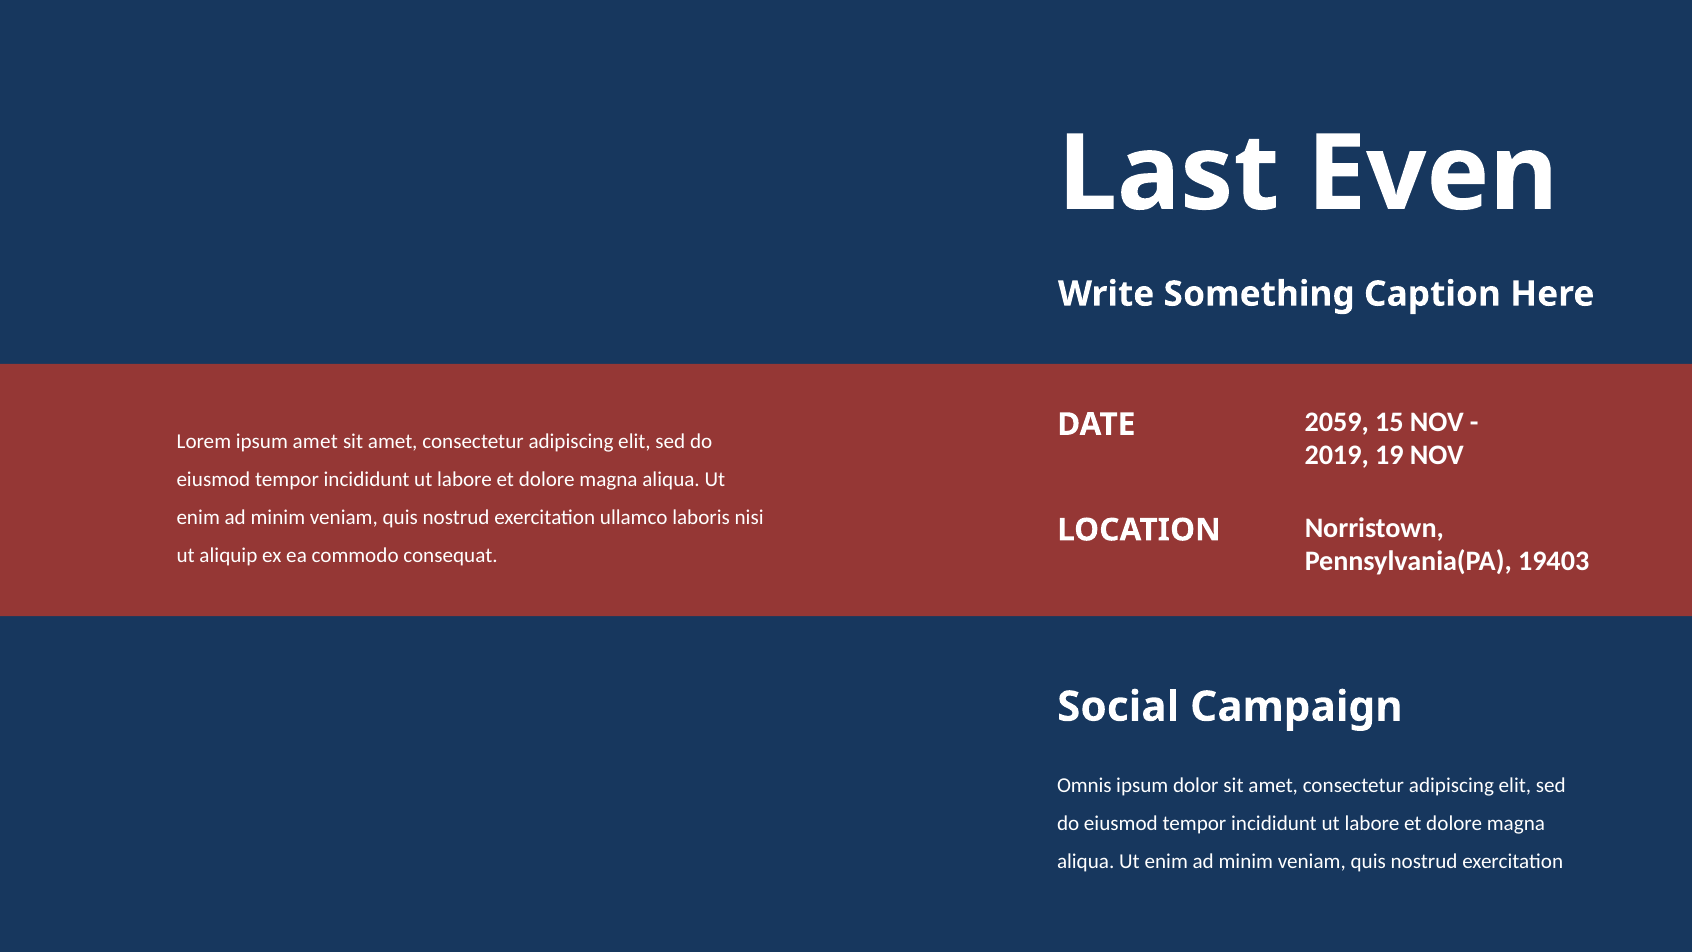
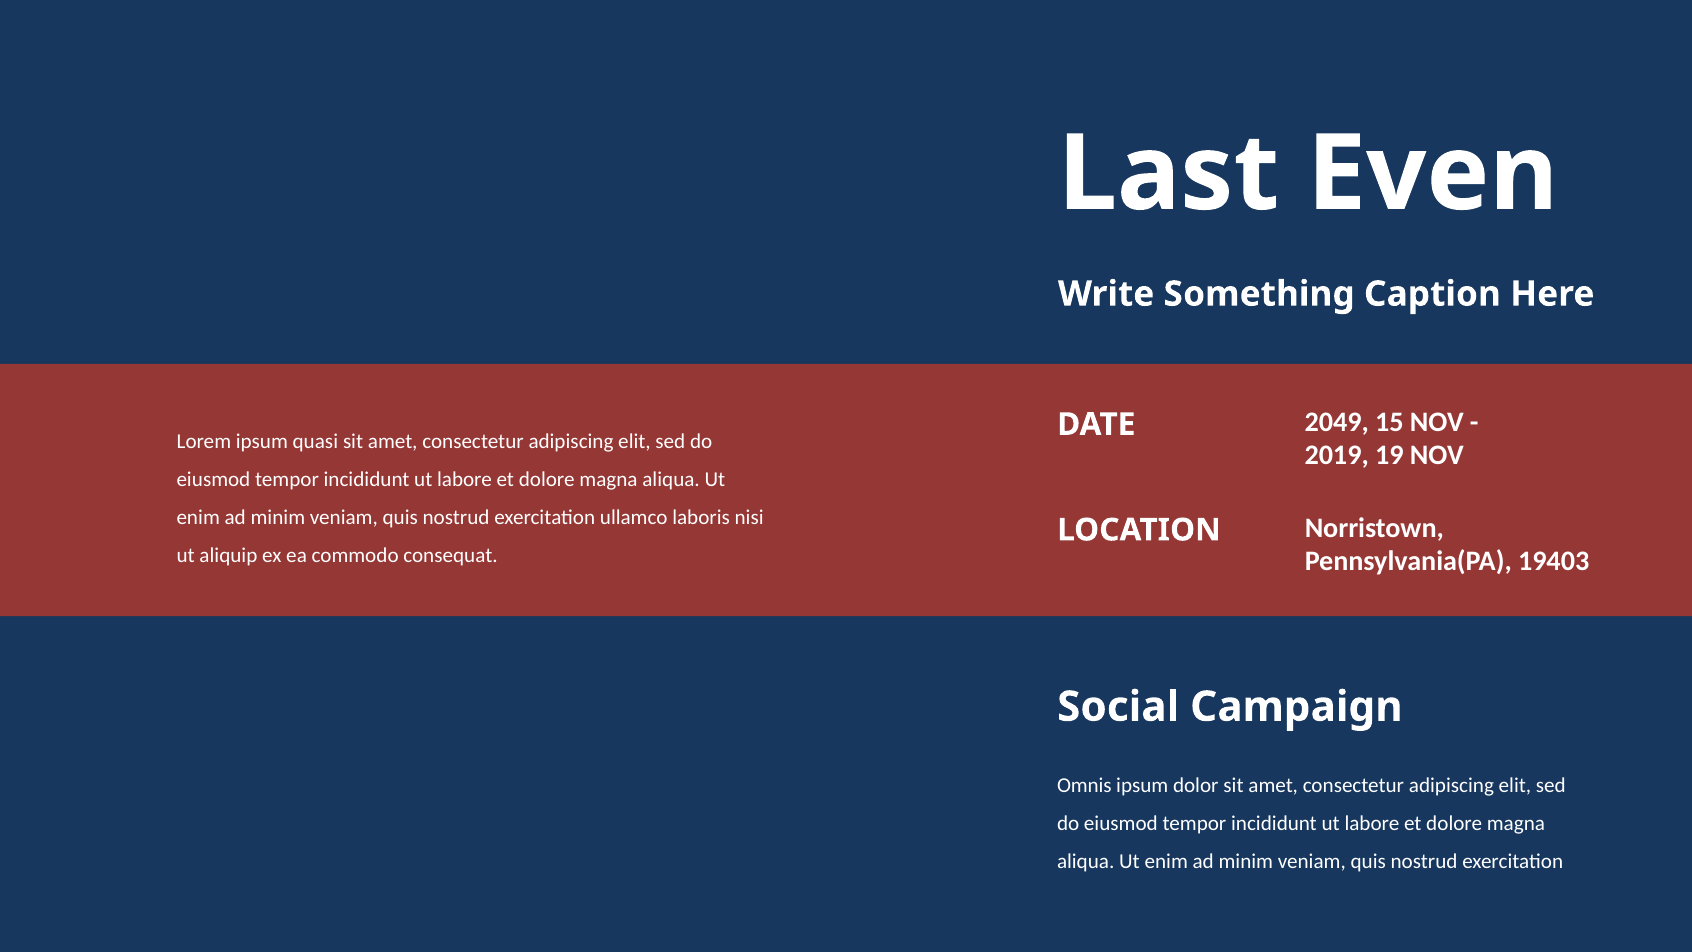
2059: 2059 -> 2049
ipsum amet: amet -> quasi
